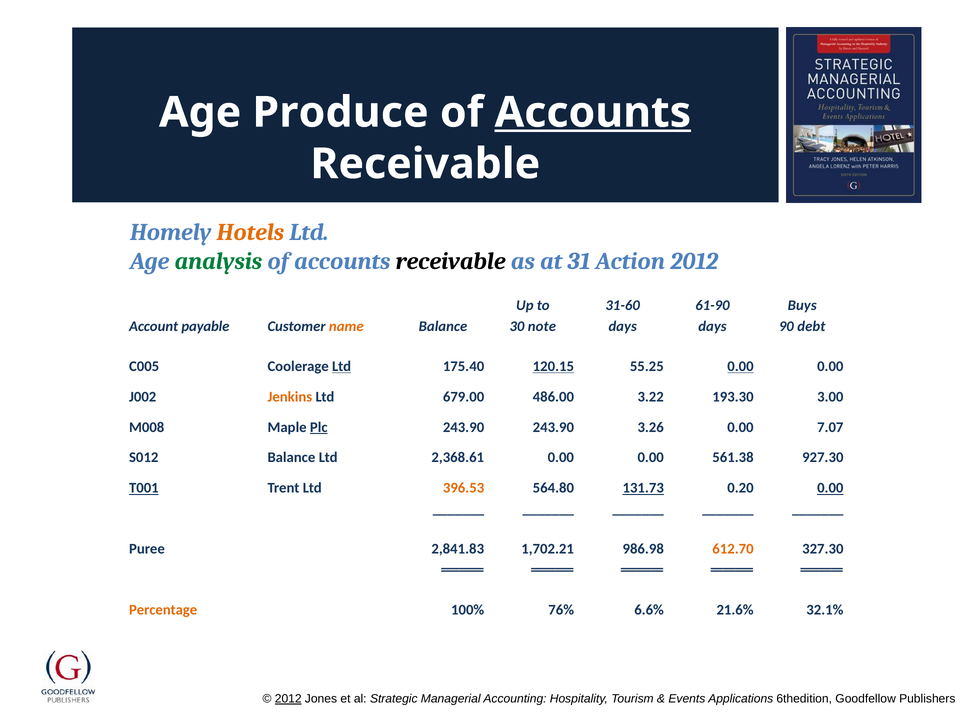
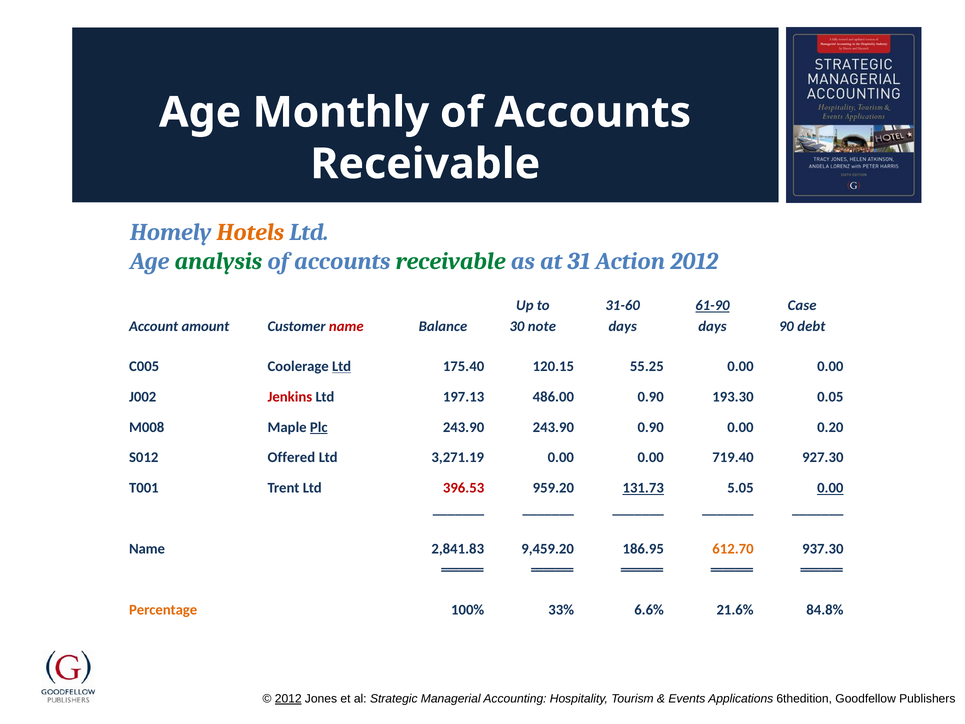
Produce: Produce -> Monthly
Accounts at (593, 112) underline: present -> none
receivable at (451, 261) colour: black -> green
61-90 underline: none -> present
Buys: Buys -> Case
payable: payable -> amount
name at (346, 326) colour: orange -> red
120.15 underline: present -> none
0.00 at (740, 366) underline: present -> none
Jenkins colour: orange -> red
679.00: 679.00 -> 197.13
486.00 3.22: 3.22 -> 0.90
3.00: 3.00 -> 0.05
243.90 3.26: 3.26 -> 0.90
7.07: 7.07 -> 0.20
S012 Balance: Balance -> Offered
2,368.61: 2,368.61 -> 3,271.19
561.38: 561.38 -> 719.40
T001 underline: present -> none
396.53 colour: orange -> red
564.80: 564.80 -> 959.20
0.20: 0.20 -> 5.05
Puree at (147, 549): Puree -> Name
1,702.21: 1,702.21 -> 9,459.20
986.98: 986.98 -> 186.95
327.30: 327.30 -> 937.30
76%: 76% -> 33%
32.1%: 32.1% -> 84.8%
